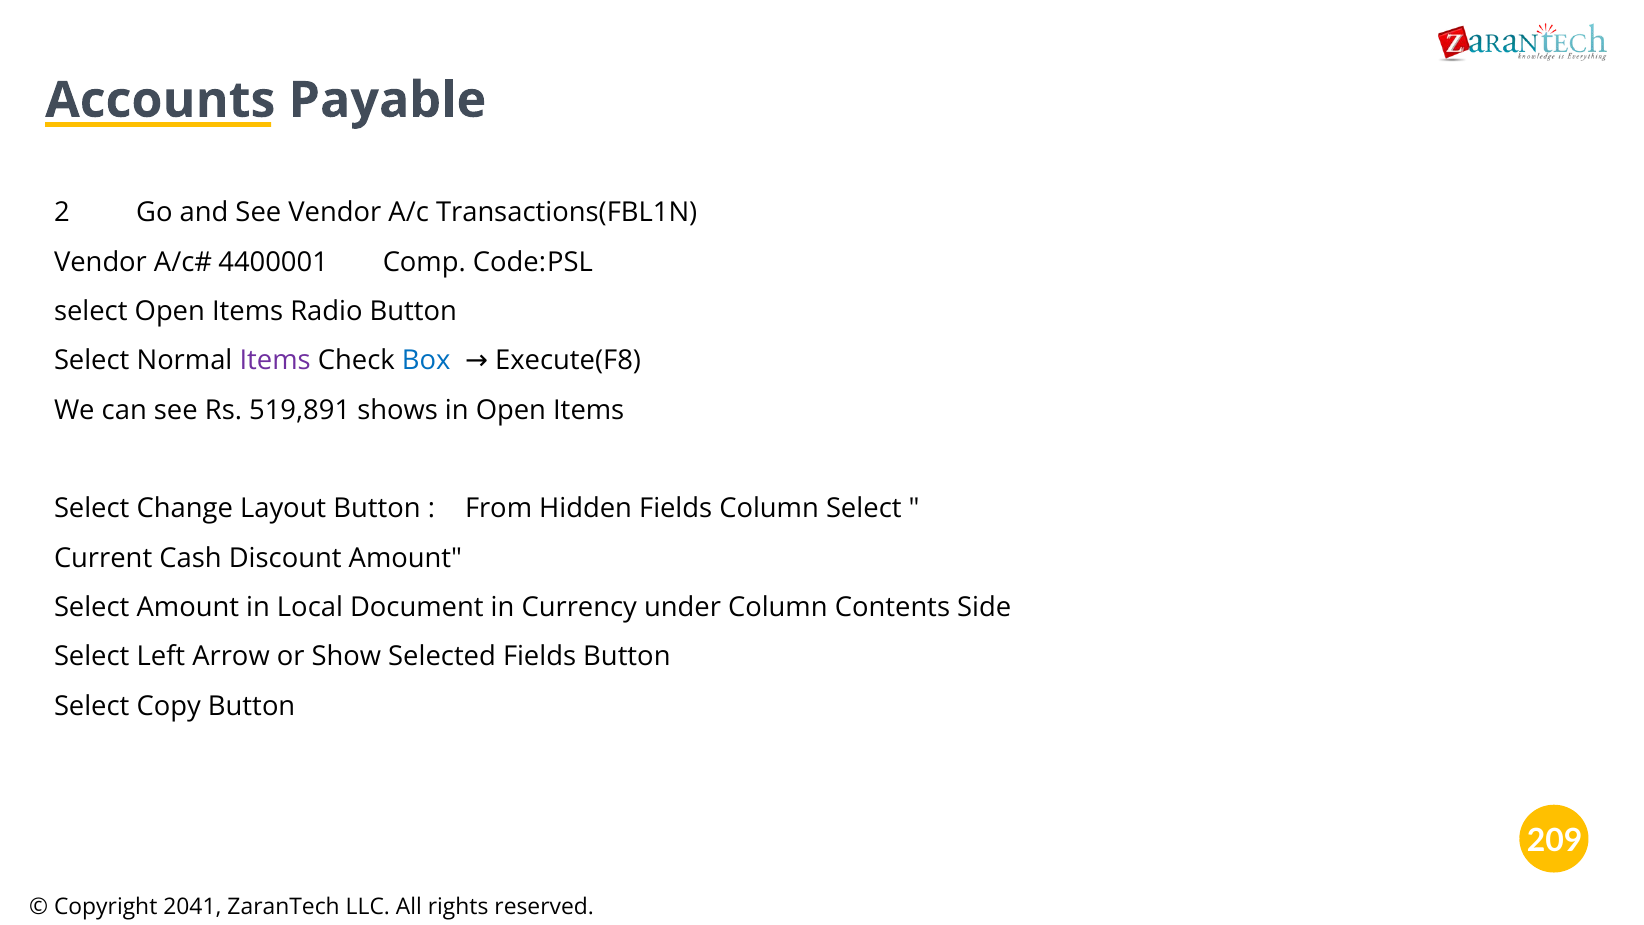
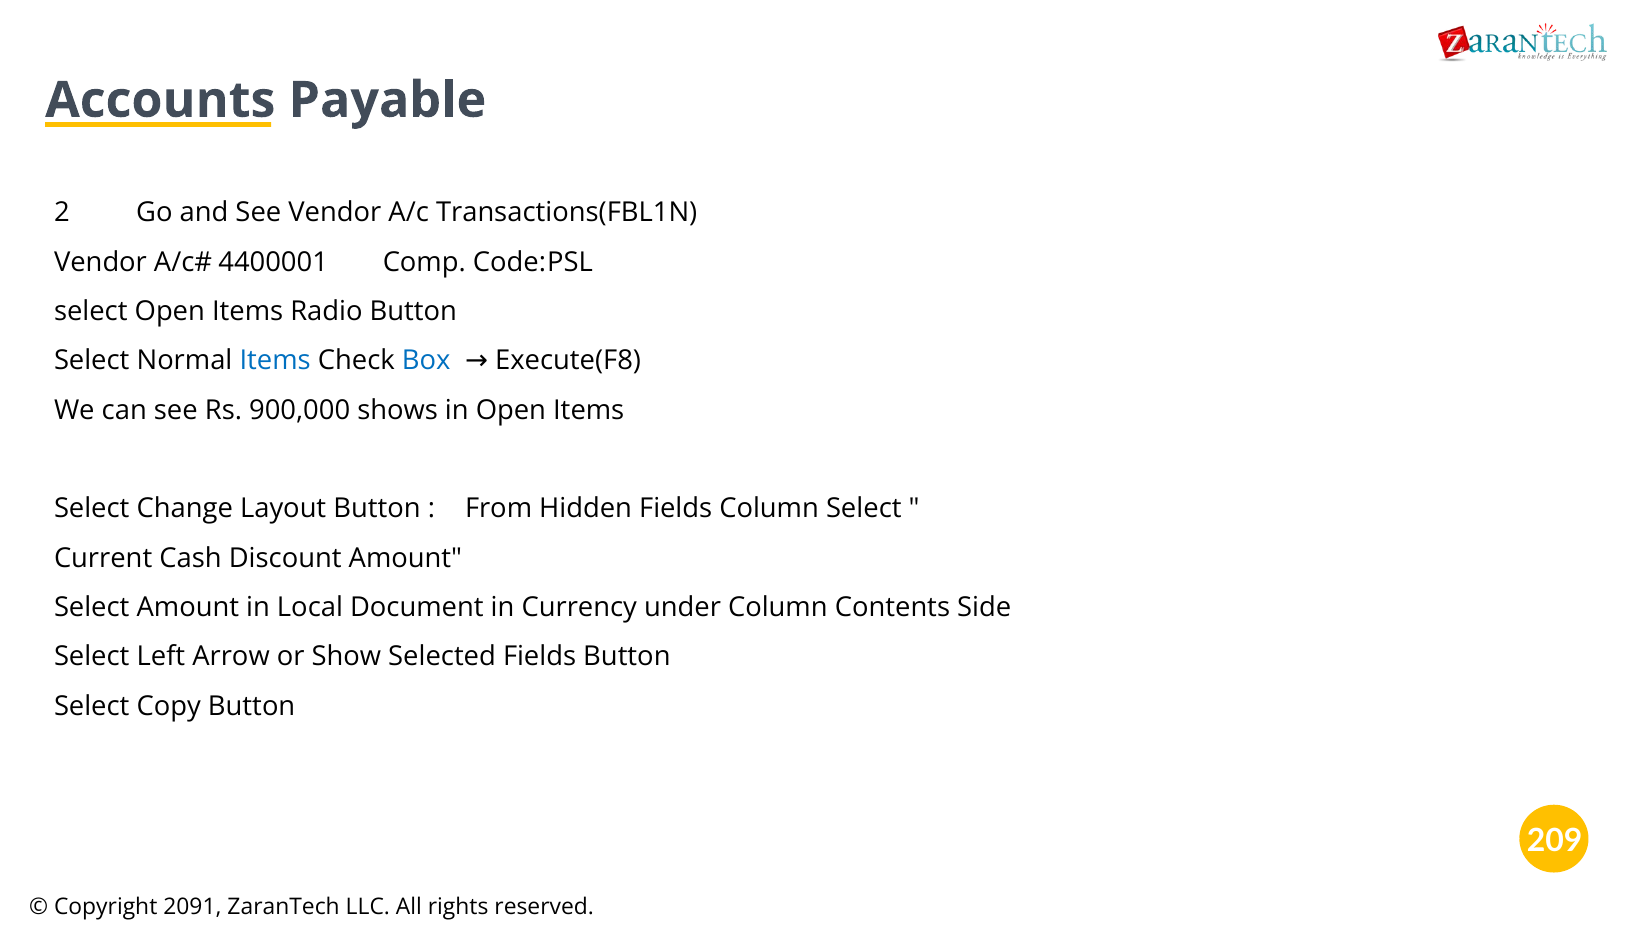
Items at (275, 361) colour: purple -> blue
519,891: 519,891 -> 900,000
2041: 2041 -> 2091
